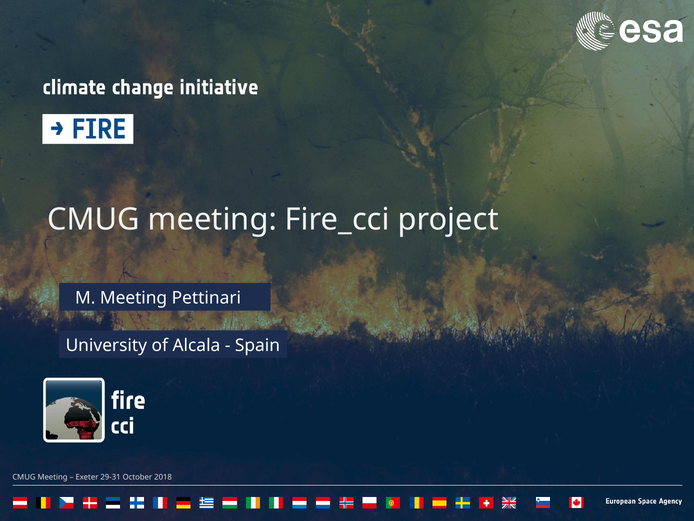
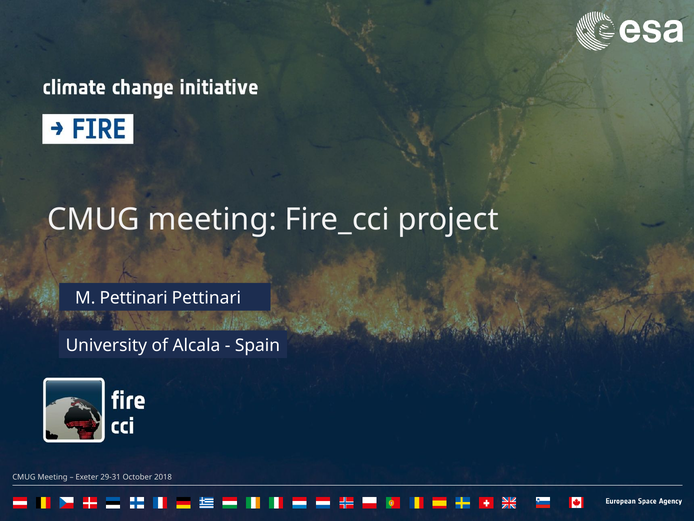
M Meeting: Meeting -> Pettinari
